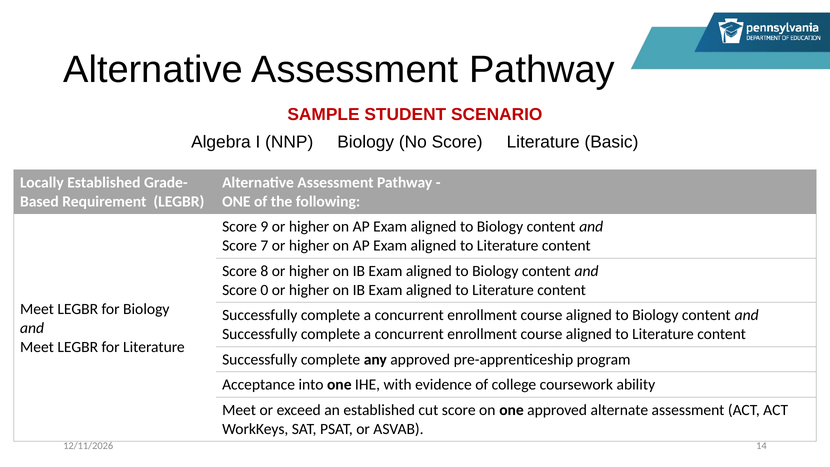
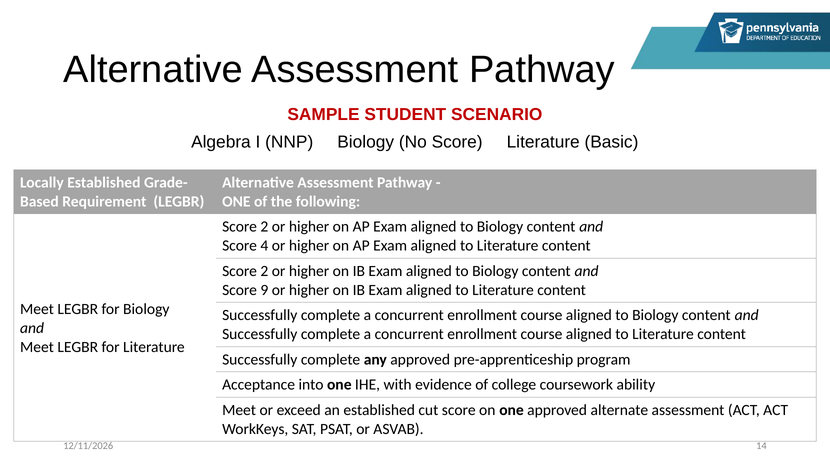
9 at (264, 227): 9 -> 2
7: 7 -> 4
8 at (264, 271): 8 -> 2
0: 0 -> 9
